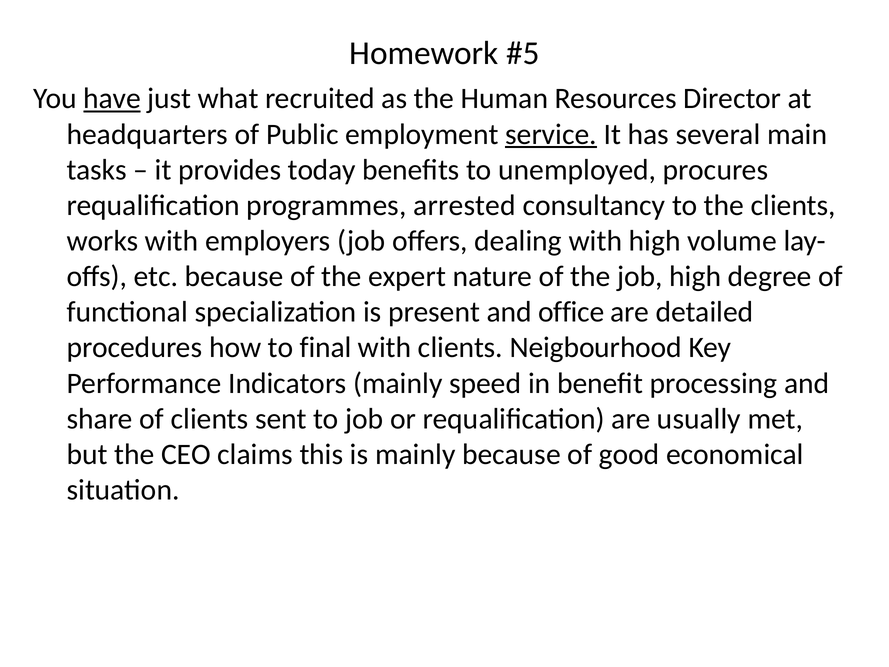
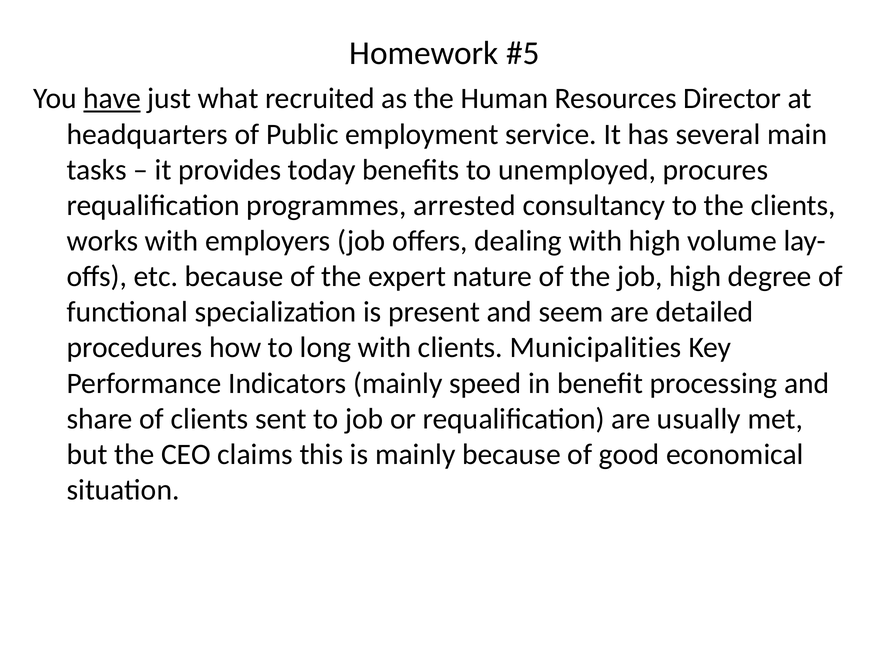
service underline: present -> none
office: office -> seem
final: final -> long
Neigbourhood: Neigbourhood -> Municipalities
